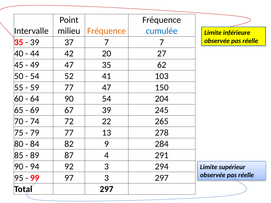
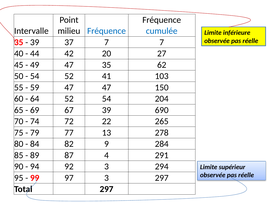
Fréquence at (107, 31) colour: orange -> blue
59 77: 77 -> 47
64 90: 90 -> 52
245: 245 -> 690
